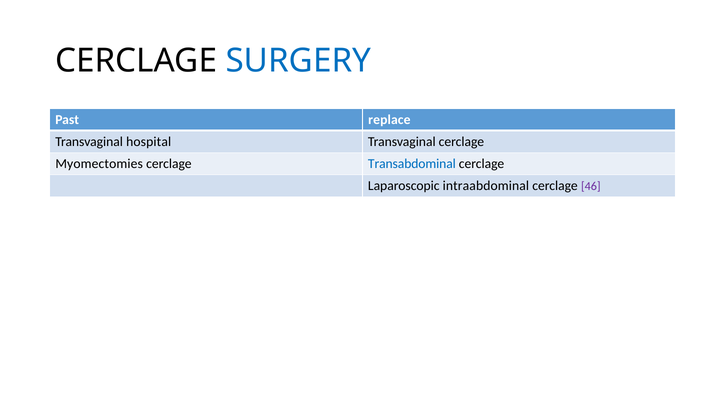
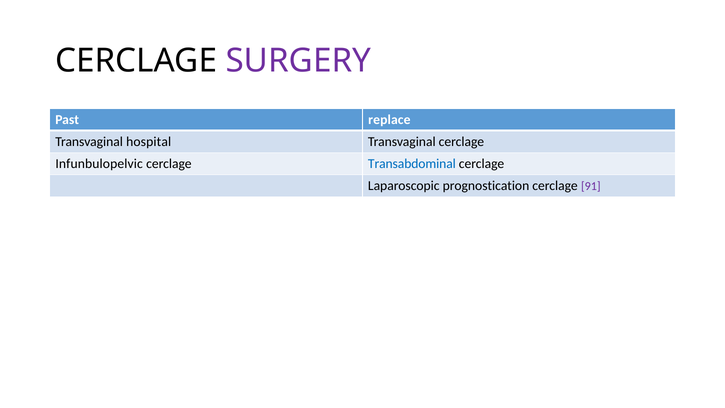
SURGERY colour: blue -> purple
Myomectomies: Myomectomies -> Infunbulopelvic
intraabdominal: intraabdominal -> prognostication
46: 46 -> 91
